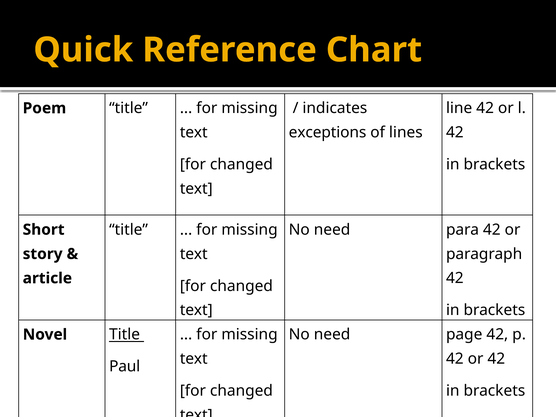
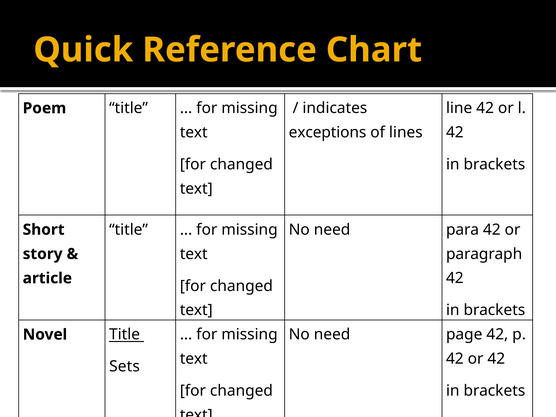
Paul: Paul -> Sets
